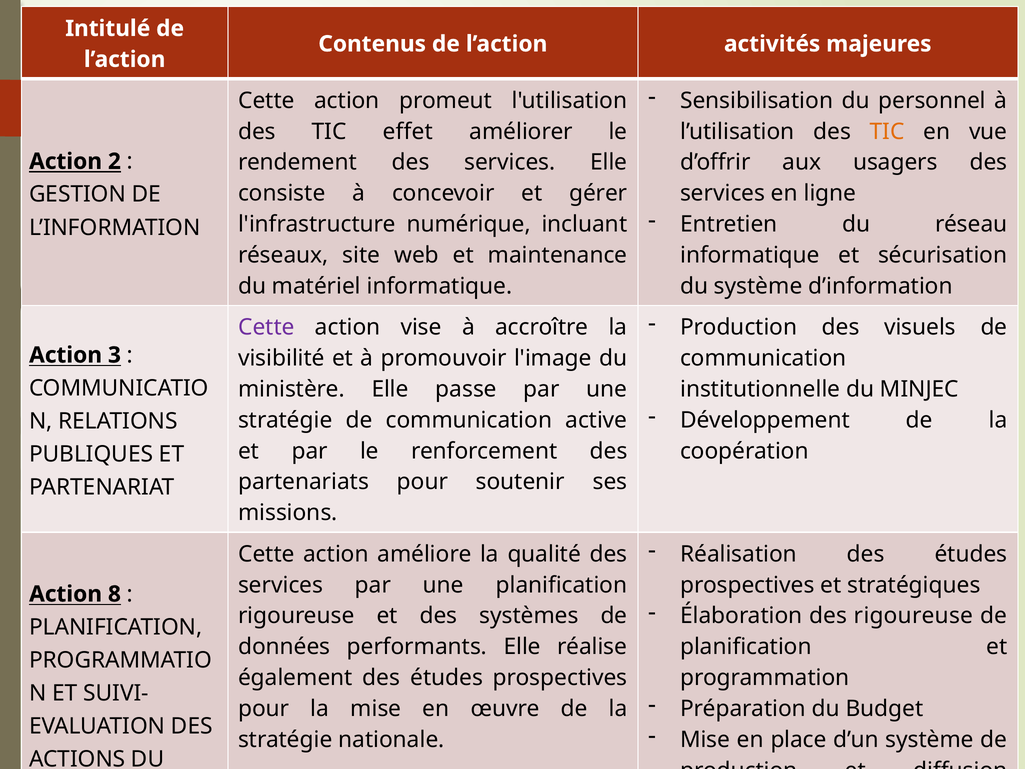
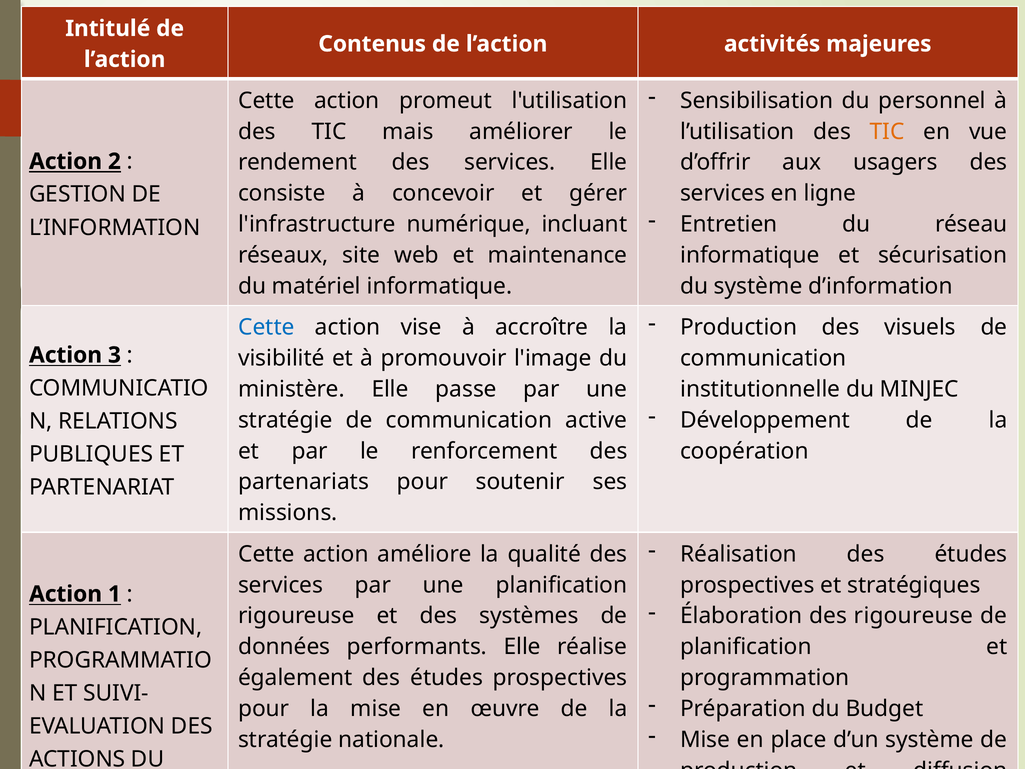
effet: effet -> mais
Cette at (266, 327) colour: purple -> blue
8: 8 -> 1
